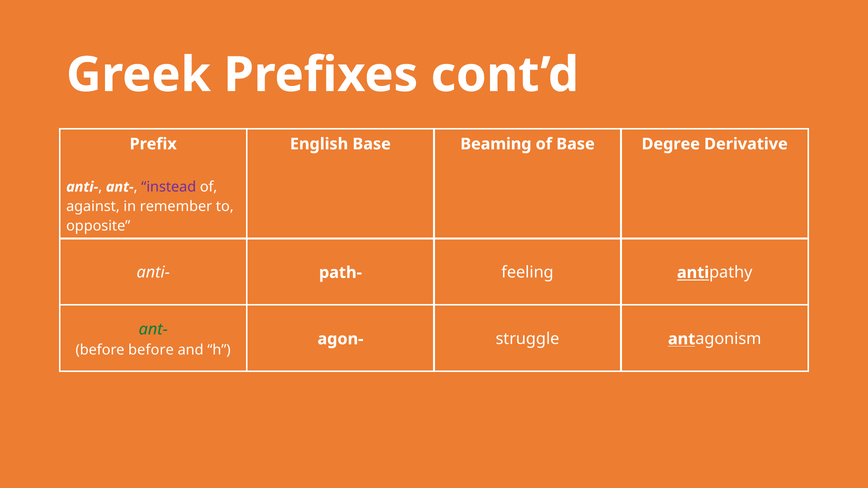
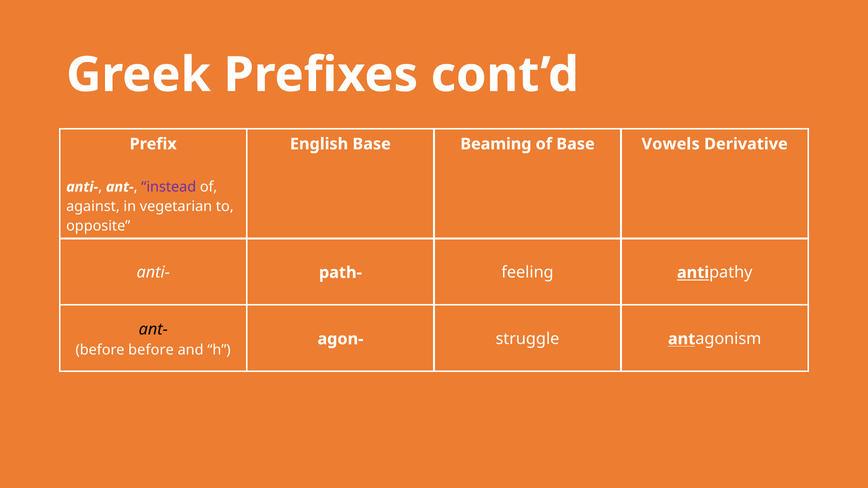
Degree: Degree -> Vowels
remember: remember -> vegetarian
ant- at (153, 329) colour: green -> black
